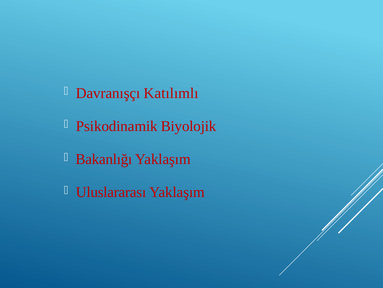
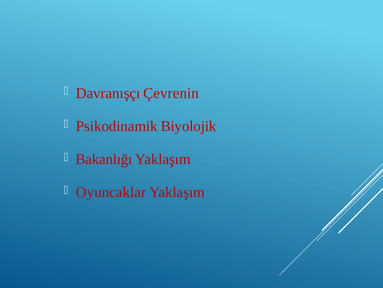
Katılımlı: Katılımlı -> Çevrenin
Uluslararası: Uluslararası -> Oyuncaklar
